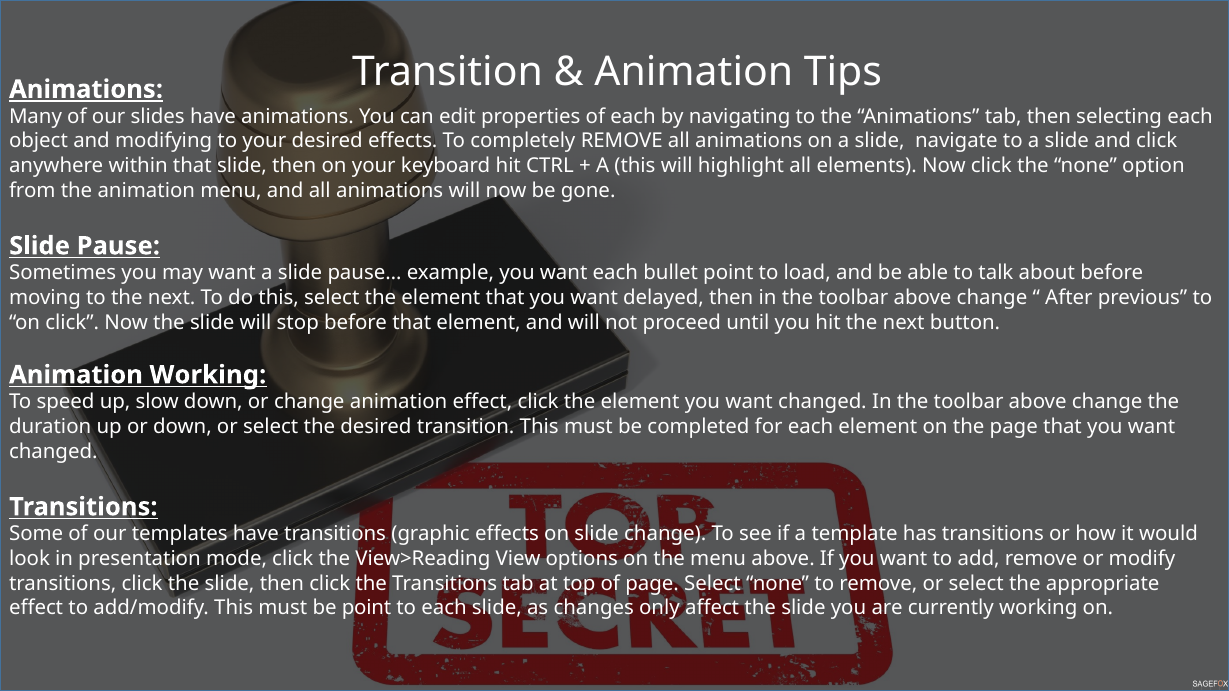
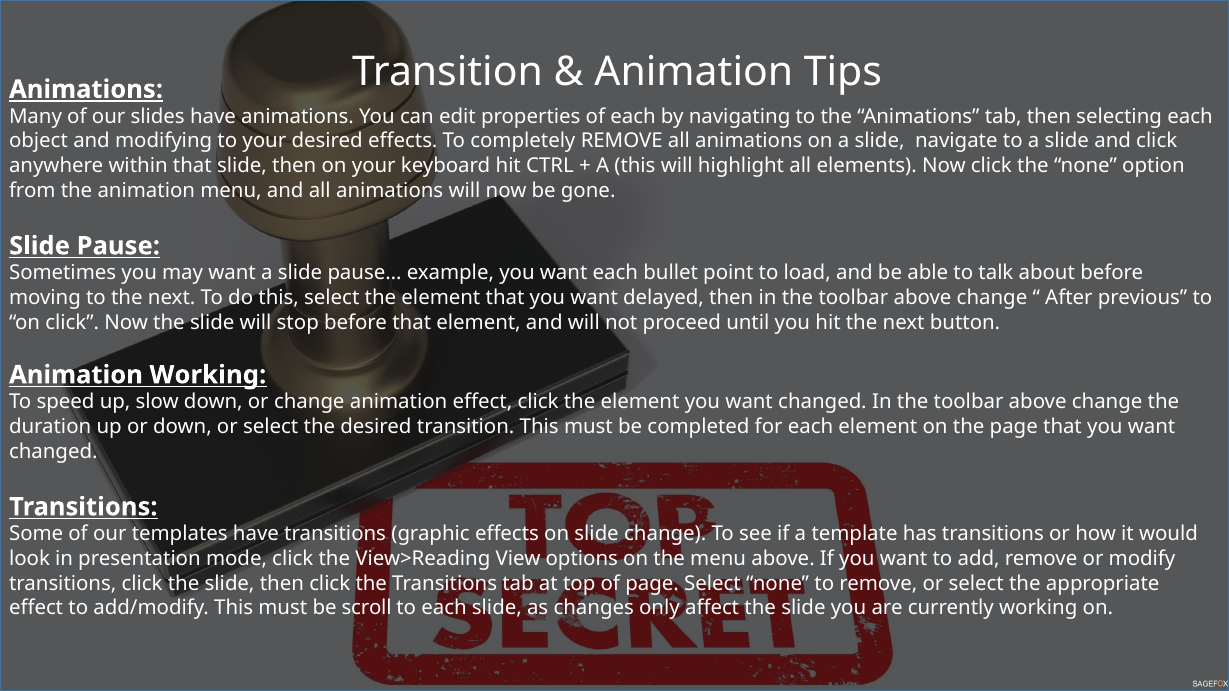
be point: point -> scroll
